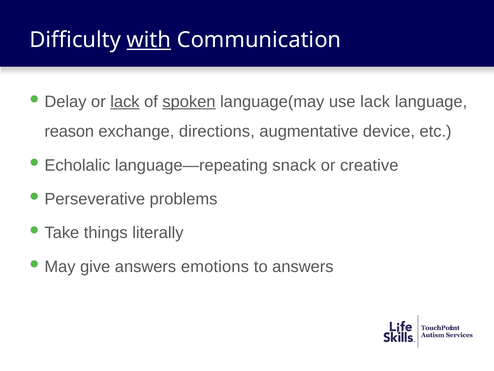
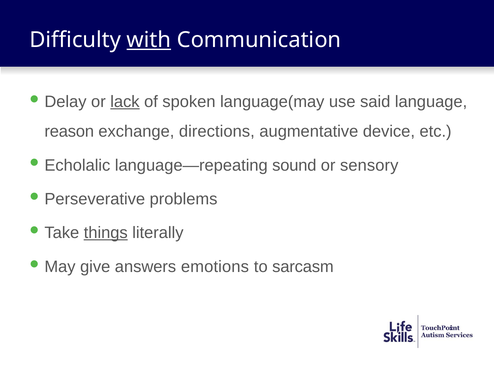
spoken underline: present -> none
use lack: lack -> said
snack: snack -> sound
creative: creative -> sensory
things underline: none -> present
to answers: answers -> sarcasm
